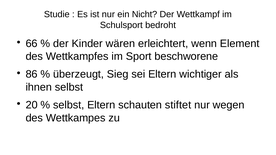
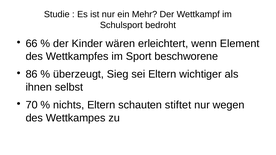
Nicht: Nicht -> Mehr
20: 20 -> 70
selbst at (69, 105): selbst -> nichts
